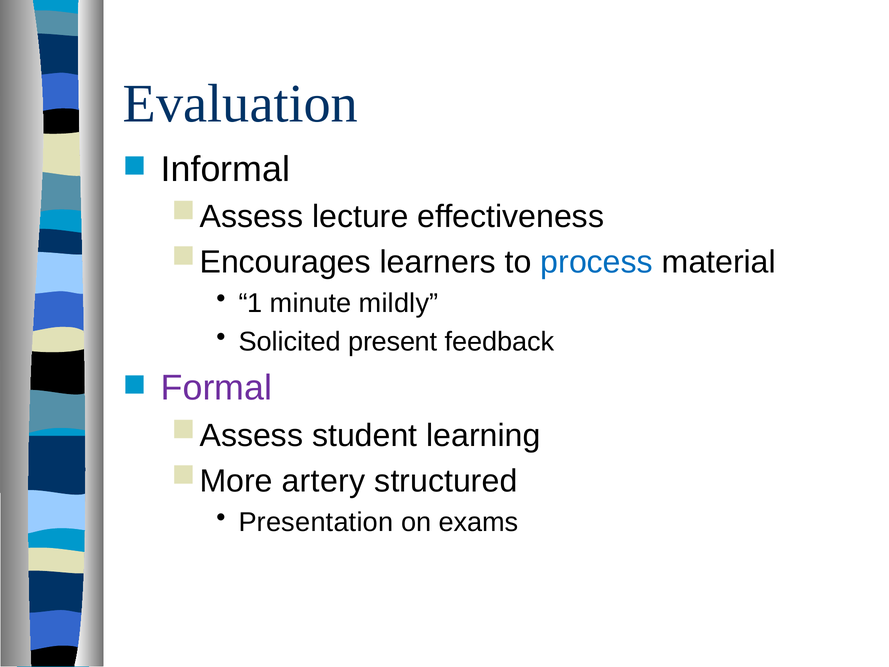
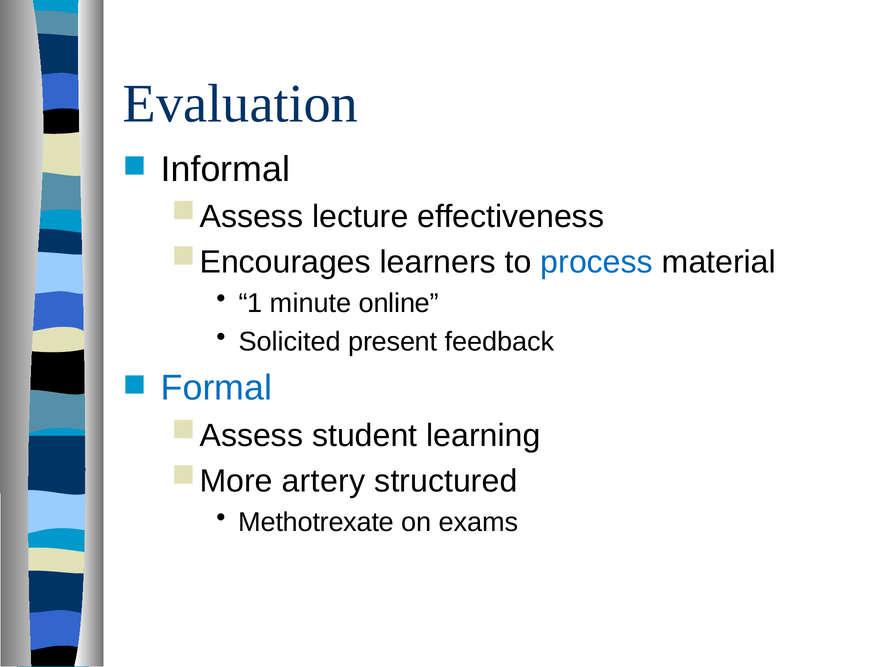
mildly: mildly -> online
Formal colour: purple -> blue
Presentation: Presentation -> Methotrexate
